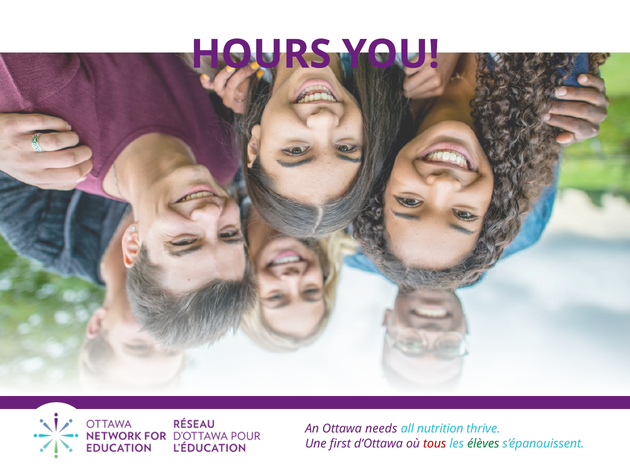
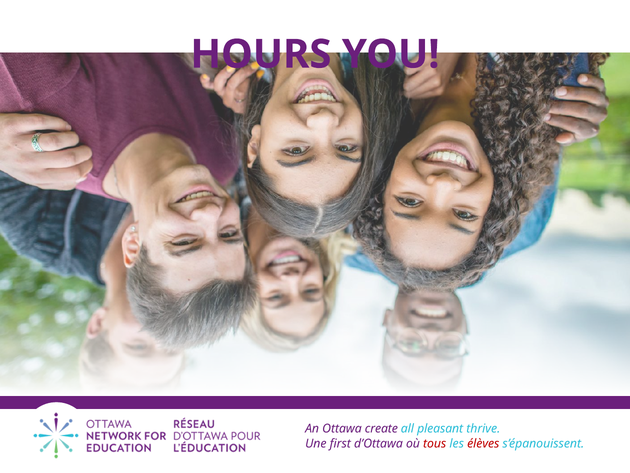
needs: needs -> create
nutrition: nutrition -> pleasant
élèves colour: green -> red
